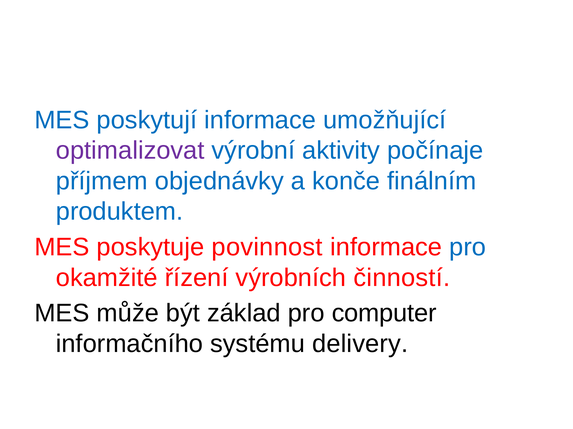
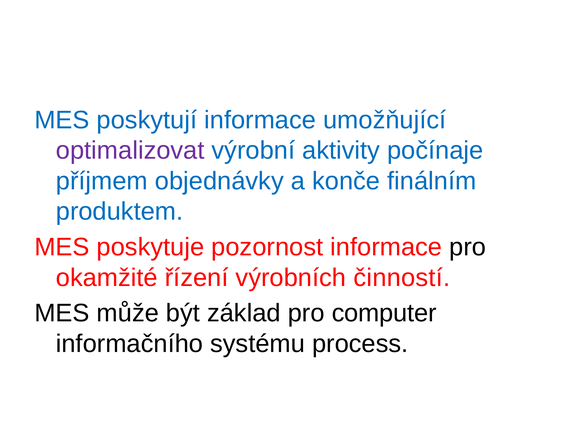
povinnost: povinnost -> pozornost
pro at (468, 248) colour: blue -> black
delivery: delivery -> process
